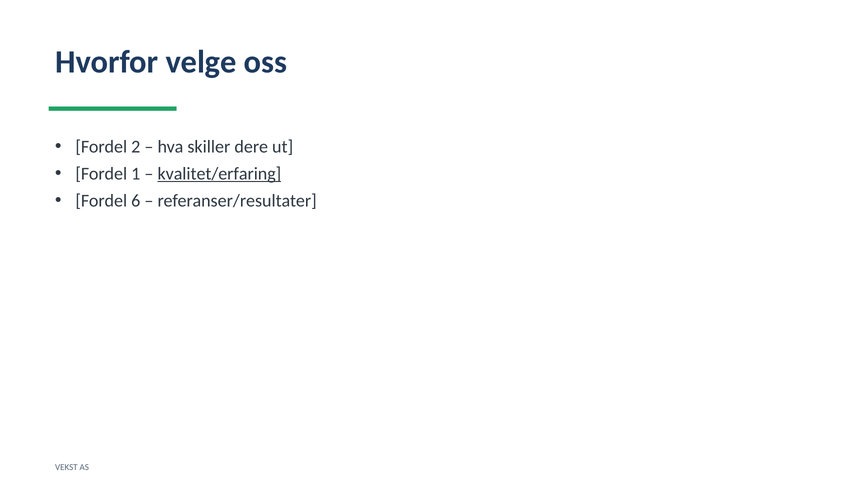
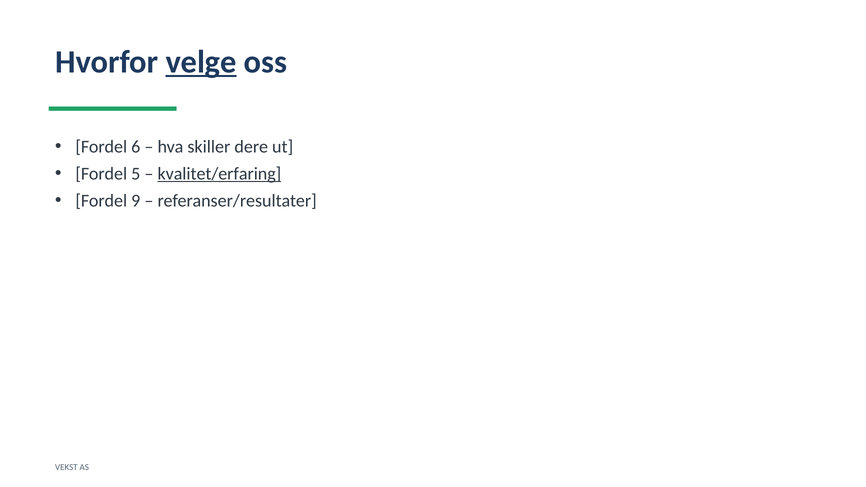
velge underline: none -> present
2: 2 -> 6
1: 1 -> 5
6: 6 -> 9
